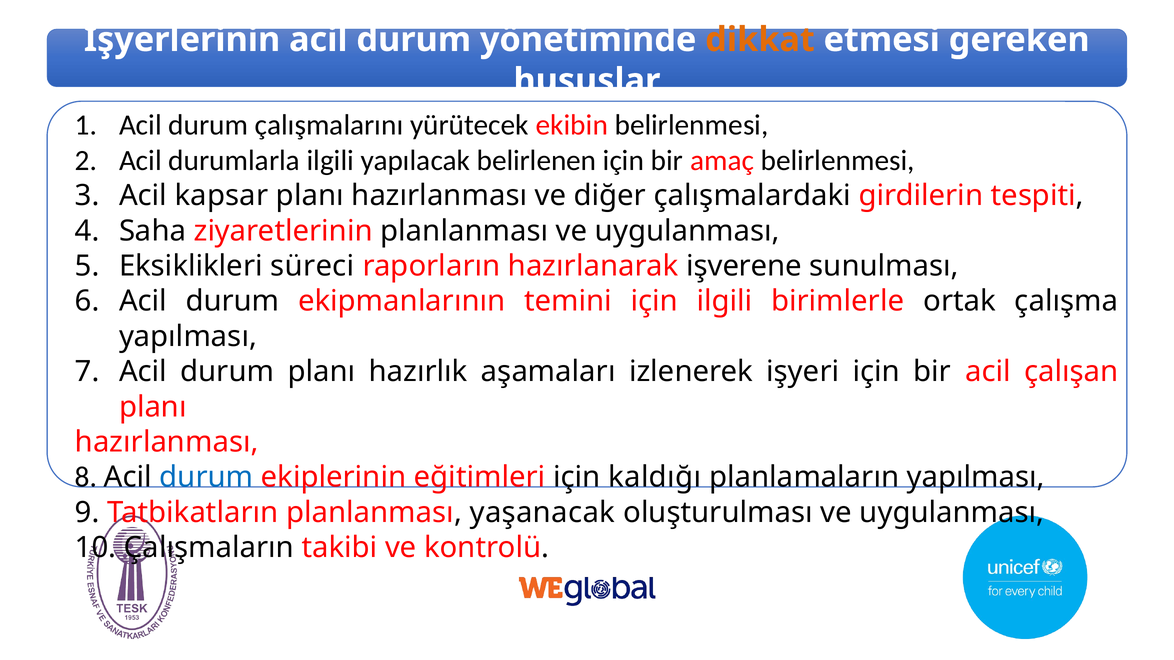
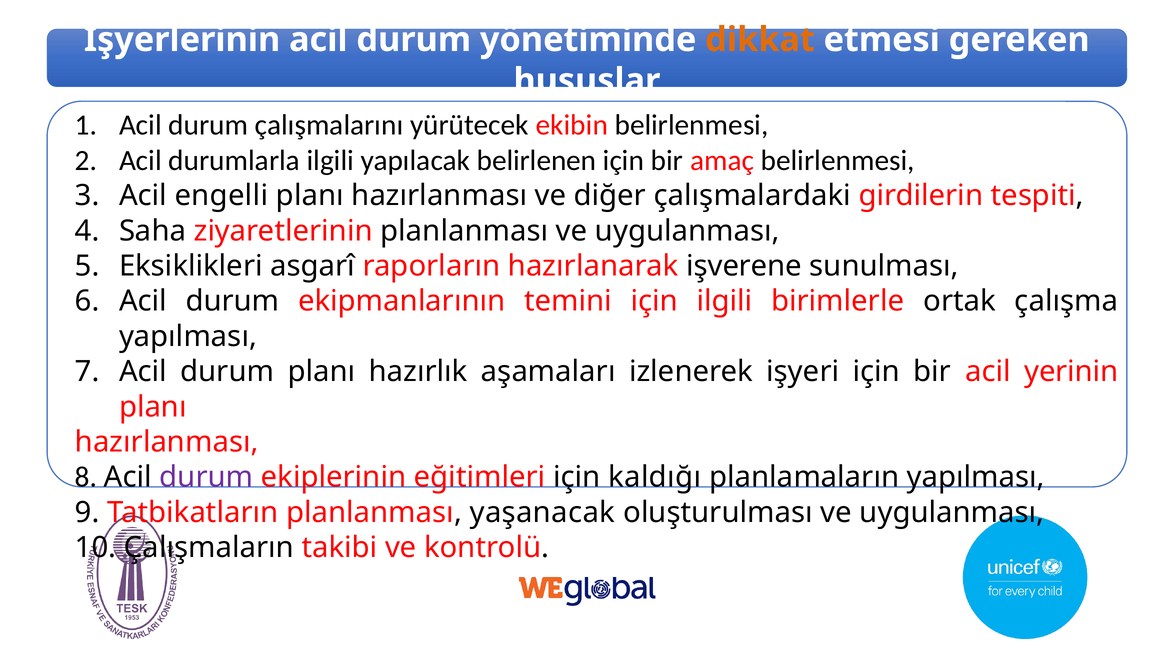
kapsar: kapsar -> engelli
süreci: süreci -> asgarî
çalışan: çalışan -> yerinin
durum at (206, 478) colour: blue -> purple
